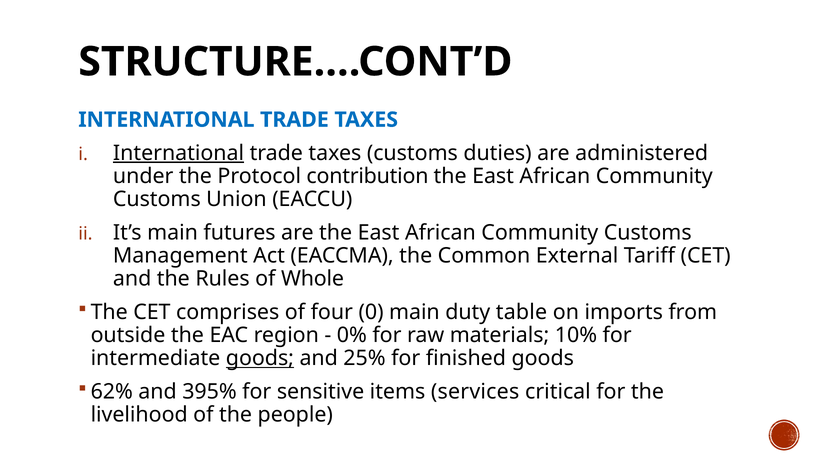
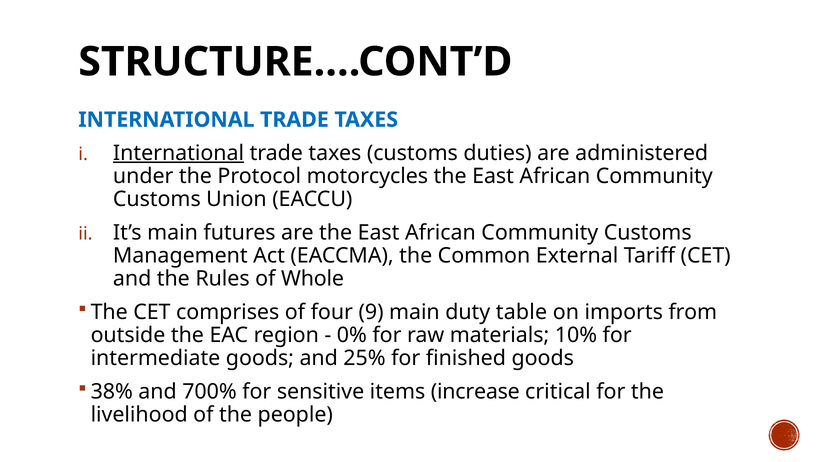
contribution: contribution -> motorcycles
0: 0 -> 9
goods at (260, 359) underline: present -> none
62%: 62% -> 38%
395%: 395% -> 700%
services: services -> increase
